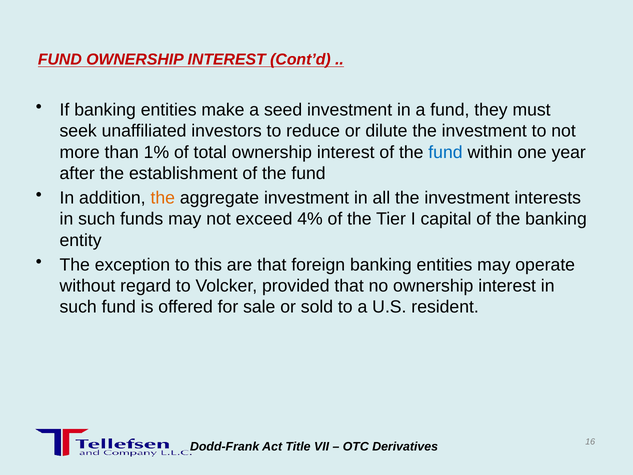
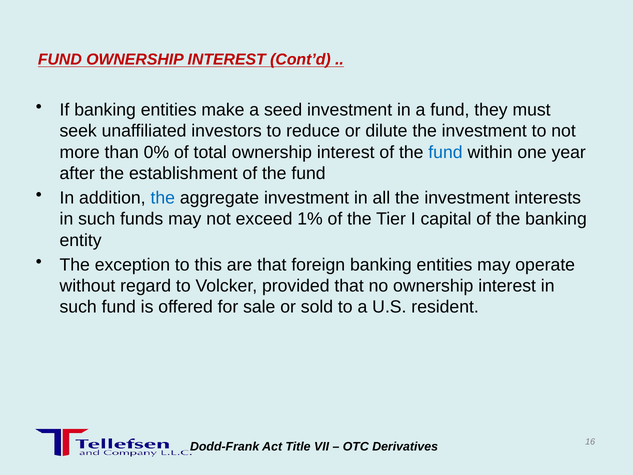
1%: 1% -> 0%
the at (163, 198) colour: orange -> blue
4%: 4% -> 1%
